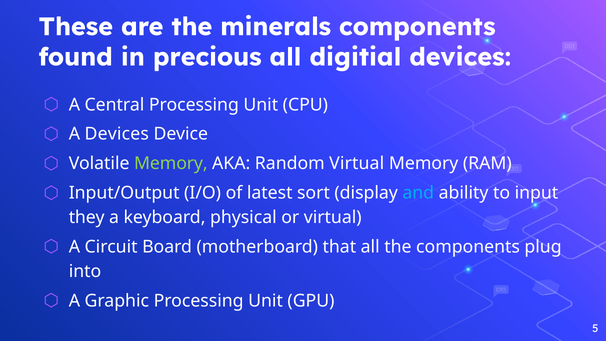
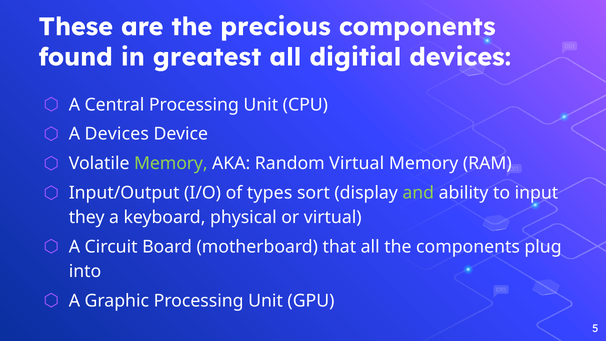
minerals: minerals -> precious
precious: precious -> greatest
latest: latest -> types
and colour: light blue -> light green
